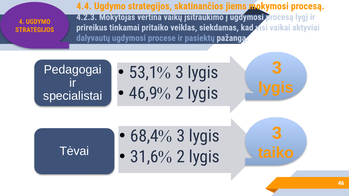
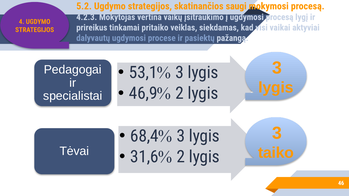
4.4: 4.4 -> 5.2
jiems: jiems -> saugi
